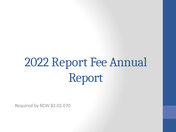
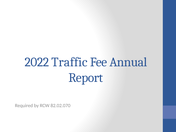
2022 Report: Report -> Traffic
